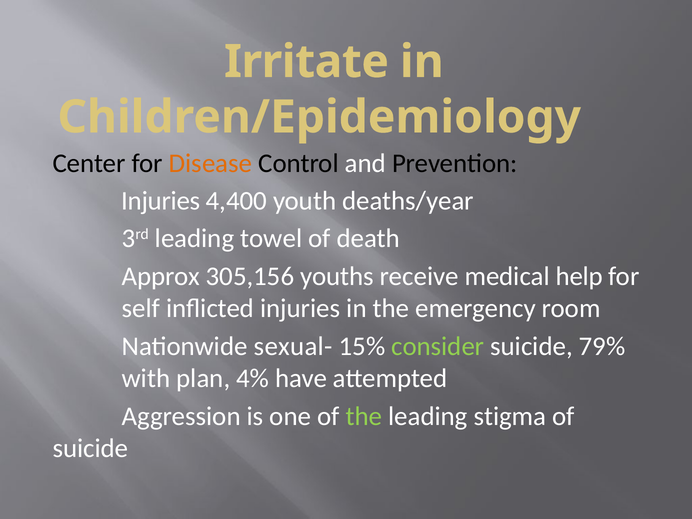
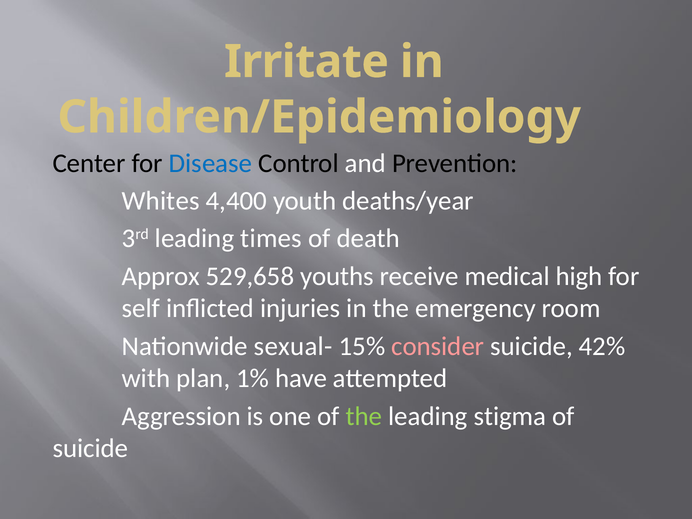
Disease colour: orange -> blue
Injuries at (161, 201): Injuries -> Whites
towel: towel -> times
305,156: 305,156 -> 529,658
help: help -> high
consider colour: light green -> pink
79%: 79% -> 42%
4%: 4% -> 1%
